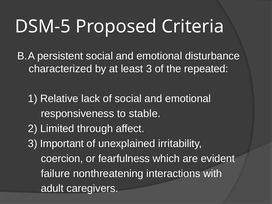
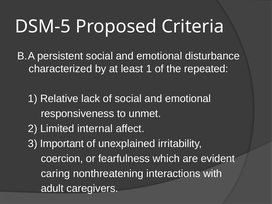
least 3: 3 -> 1
stable: stable -> unmet
through: through -> internal
failure: failure -> caring
